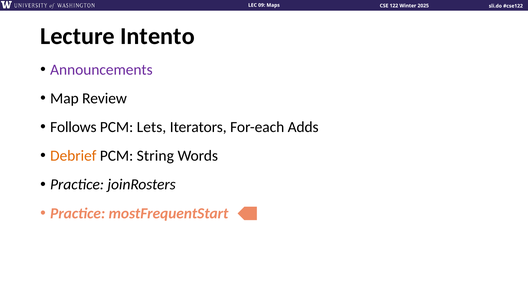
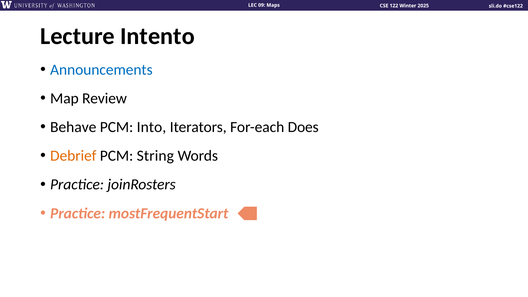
Announcements colour: purple -> blue
Follows: Follows -> Behave
Lets: Lets -> Into
Adds: Adds -> Does
